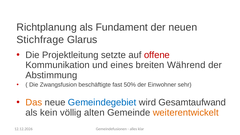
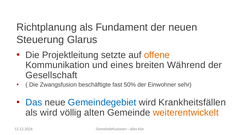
Stichfrage: Stichfrage -> Steuerung
offene colour: red -> orange
Abstimmung: Abstimmung -> Gesellschaft
Das colour: orange -> blue
Gesamtaufwand: Gesamtaufwand -> Krankheitsfällen
als kein: kein -> wird
